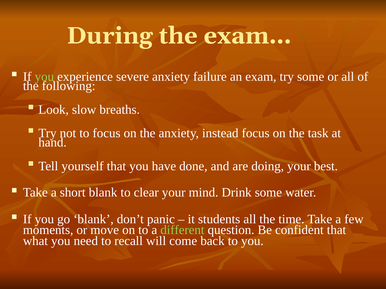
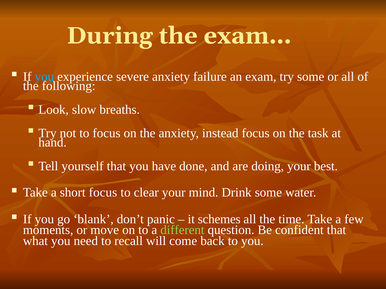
you at (44, 77) colour: light green -> light blue
short blank: blank -> focus
students: students -> schemes
